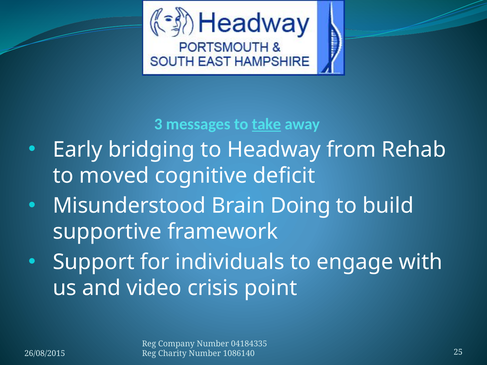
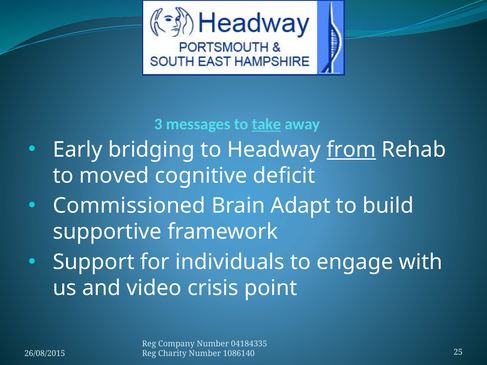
from underline: none -> present
Misunderstood: Misunderstood -> Commissioned
Doing: Doing -> Adapt
